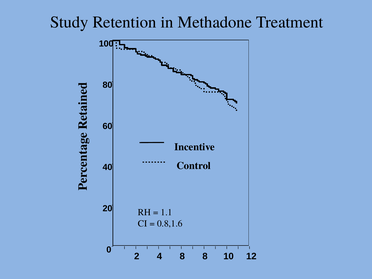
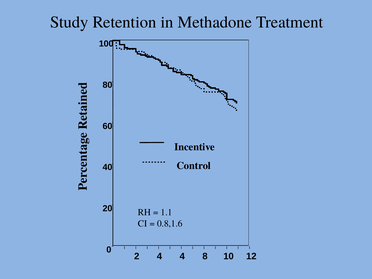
4 8: 8 -> 4
